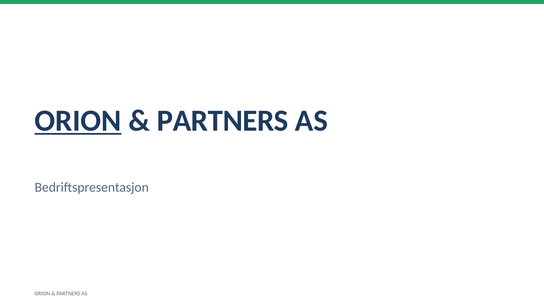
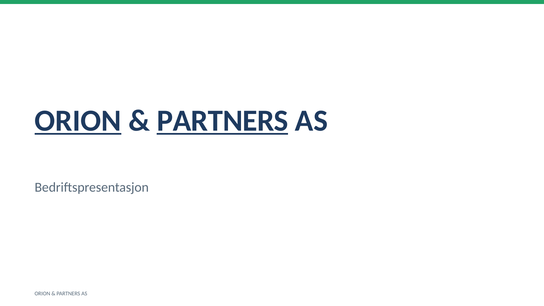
PARTNERS at (223, 121) underline: none -> present
